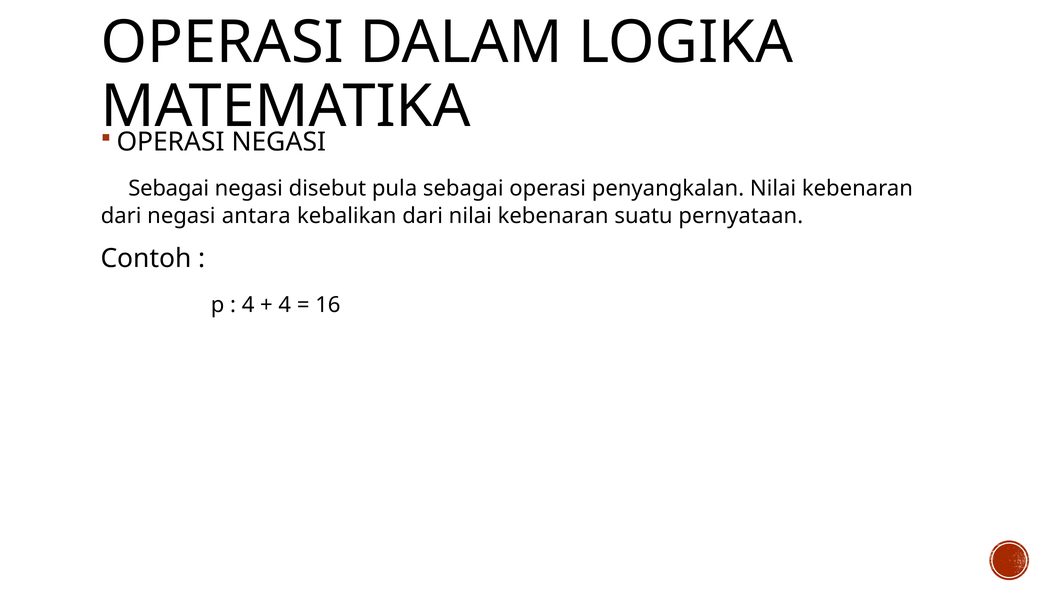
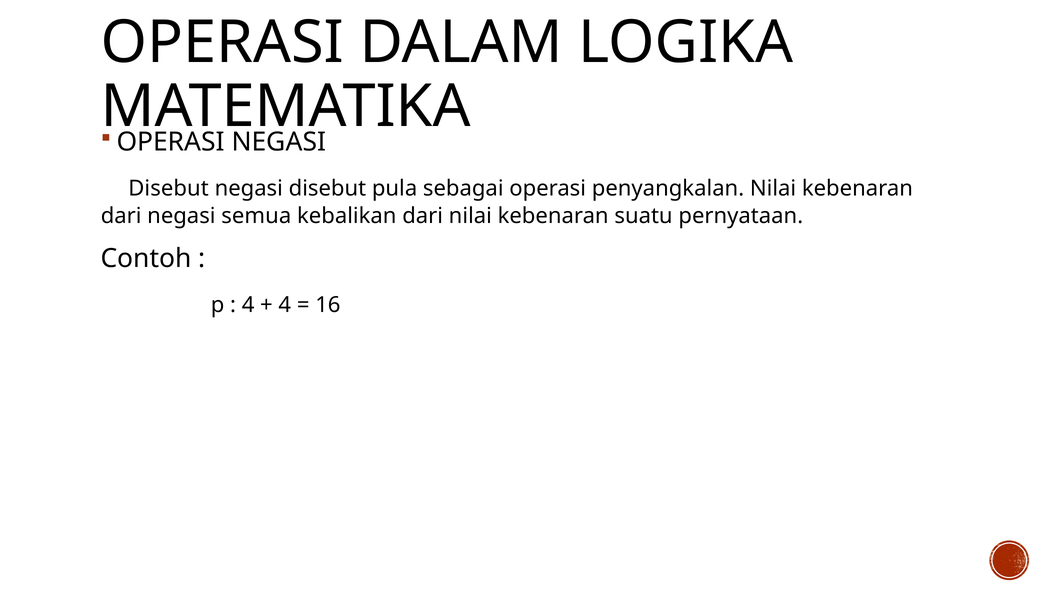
Sebagai at (169, 189): Sebagai -> Disebut
antara: antara -> semua
